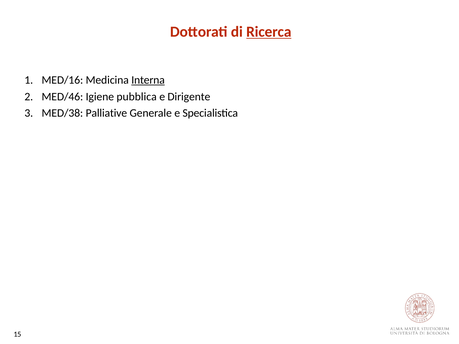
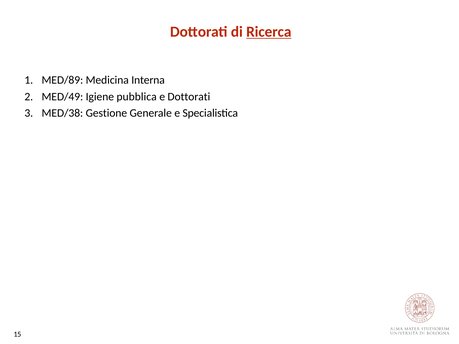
MED/16: MED/16 -> MED/89
Interna underline: present -> none
MED/46: MED/46 -> MED/49
e Dirigente: Dirigente -> Dottorati
Palliative: Palliative -> Gestione
